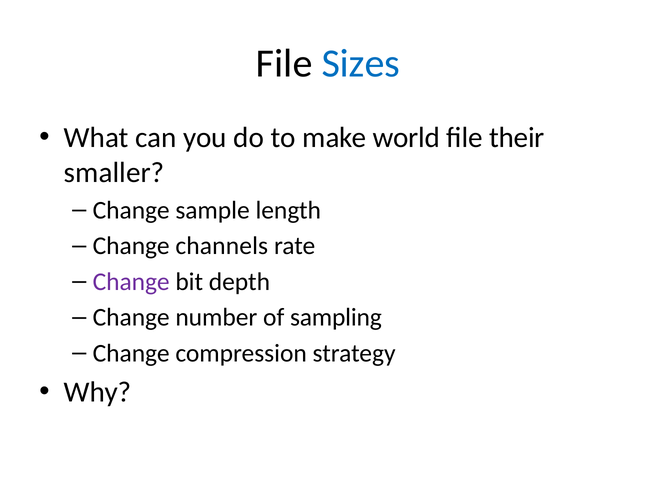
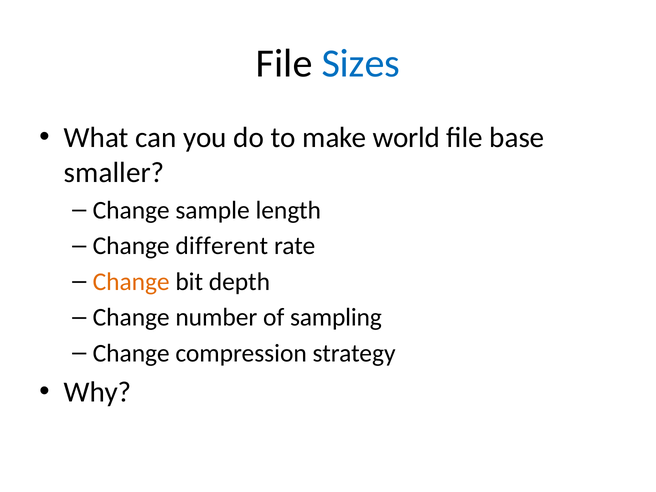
their: their -> base
channels: channels -> different
Change at (131, 282) colour: purple -> orange
